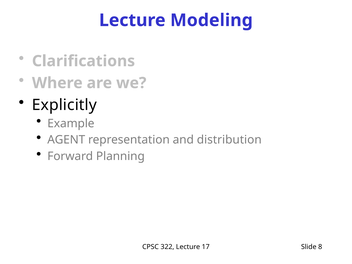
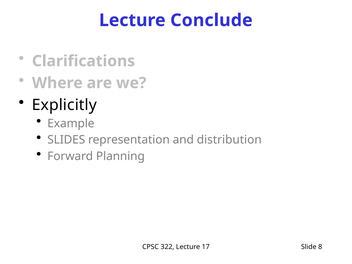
Modeling: Modeling -> Conclude
AGENT: AGENT -> SLIDES
